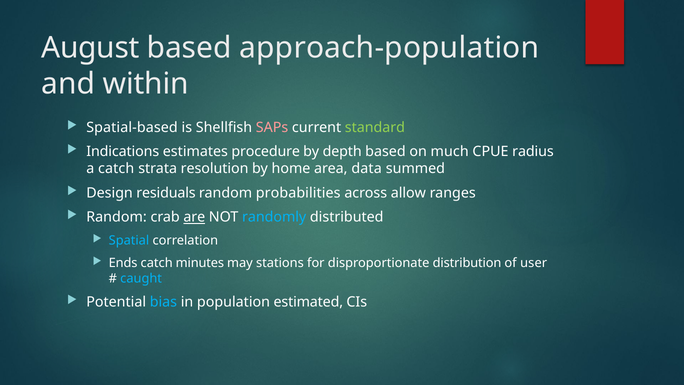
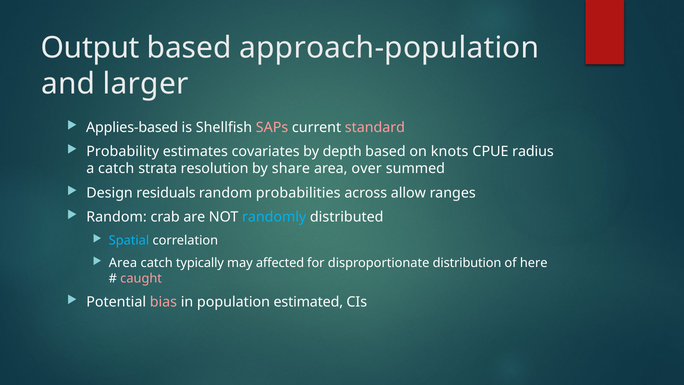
August: August -> Output
within: within -> larger
Spatial-based: Spatial-based -> Applies-based
standard colour: light green -> pink
Indications: Indications -> Probability
procedure: procedure -> covariates
much: much -> knots
home: home -> share
data: data -> over
are underline: present -> none
Ends at (123, 263): Ends -> Area
minutes: minutes -> typically
stations: stations -> affected
user: user -> here
caught colour: light blue -> pink
bias colour: light blue -> pink
